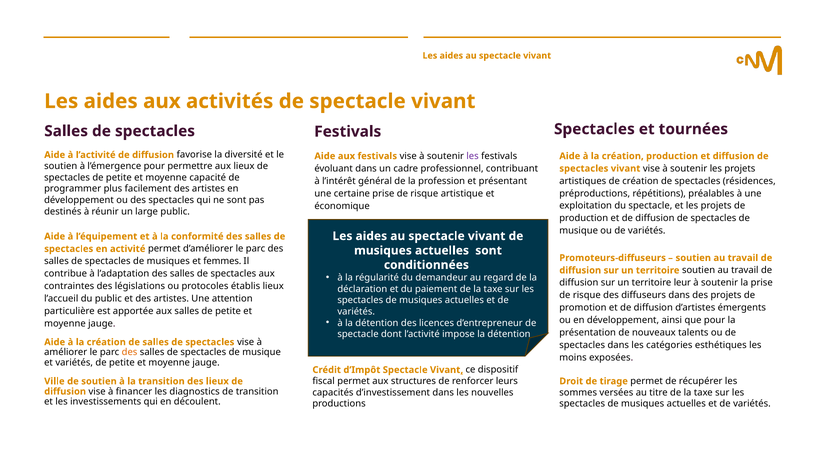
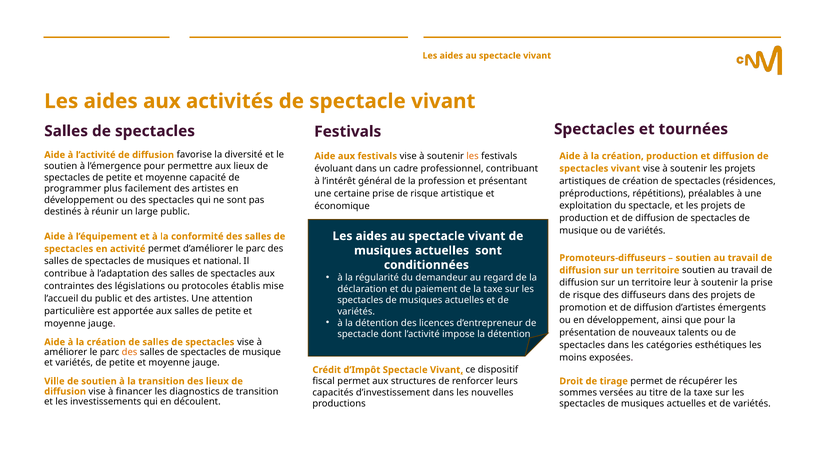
les at (473, 156) colour: purple -> orange
femmes: femmes -> national
établis lieux: lieux -> mise
